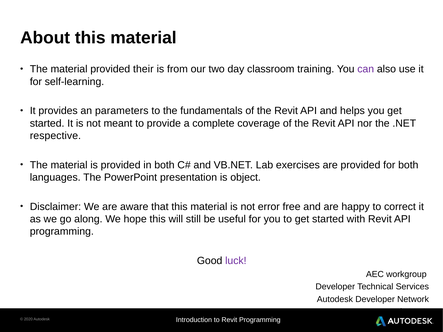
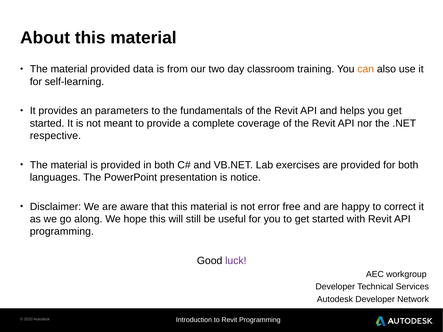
their: their -> data
can colour: purple -> orange
object: object -> notice
